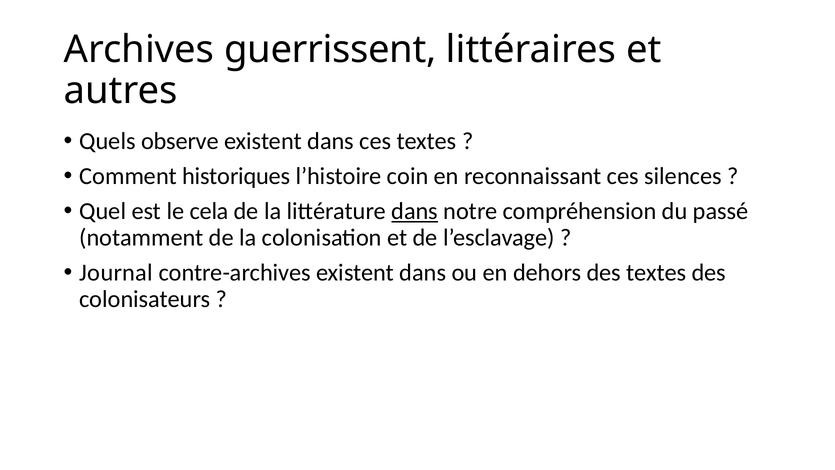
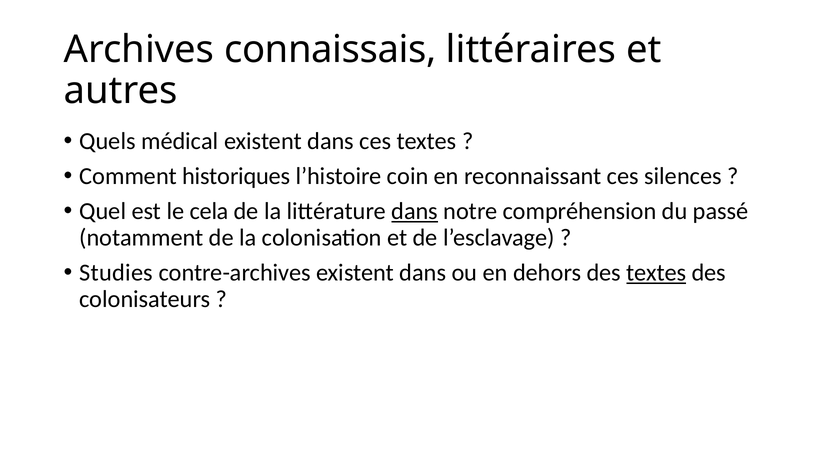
guerrissent: guerrissent -> connaissais
observe: observe -> médical
Journal: Journal -> Studies
textes at (656, 273) underline: none -> present
